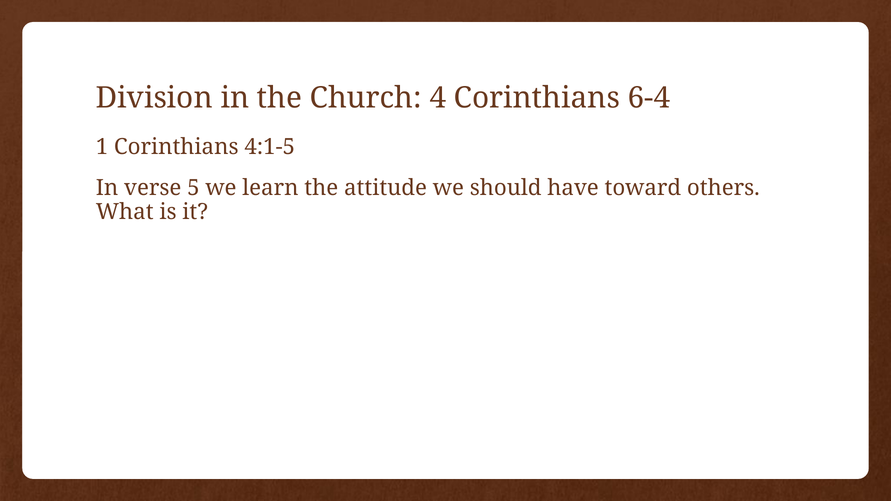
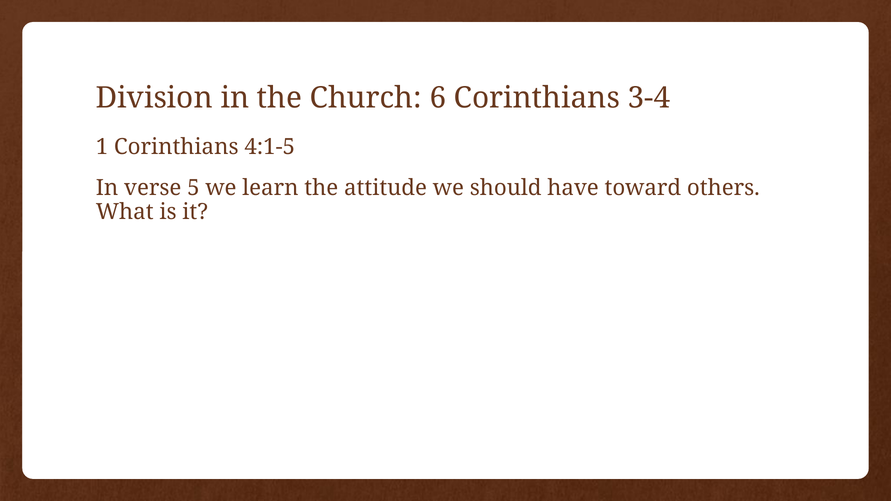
4: 4 -> 6
6-4: 6-4 -> 3-4
